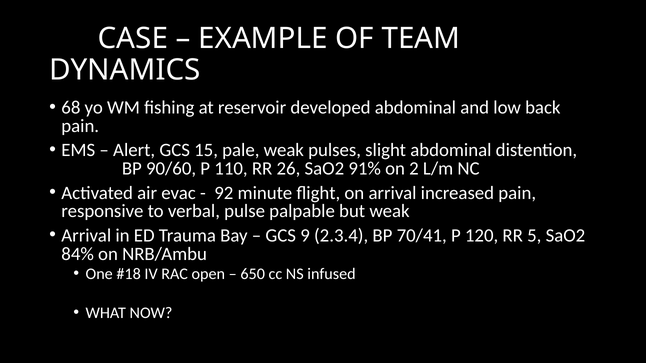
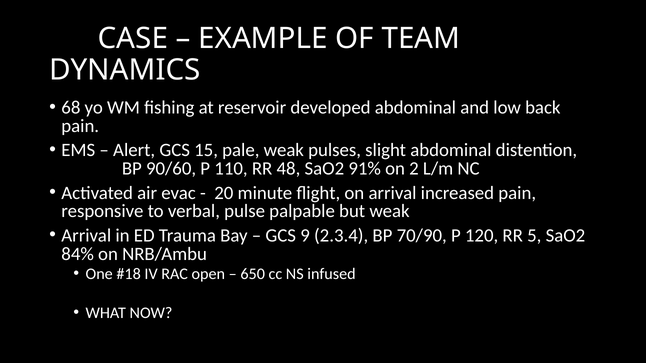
26: 26 -> 48
92: 92 -> 20
70/41: 70/41 -> 70/90
